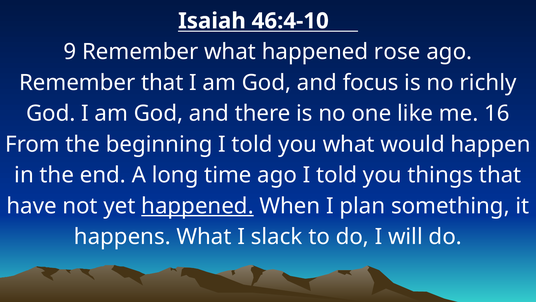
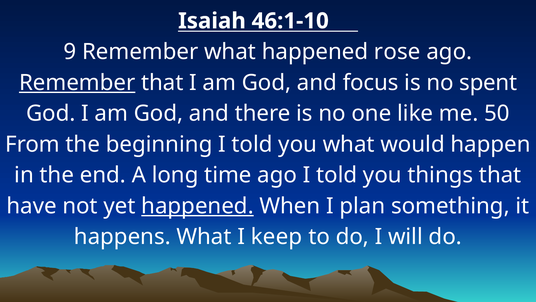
46:4-10: 46:4-10 -> 46:1-10
Remember at (77, 83) underline: none -> present
richly: richly -> spent
16: 16 -> 50
slack: slack -> keep
